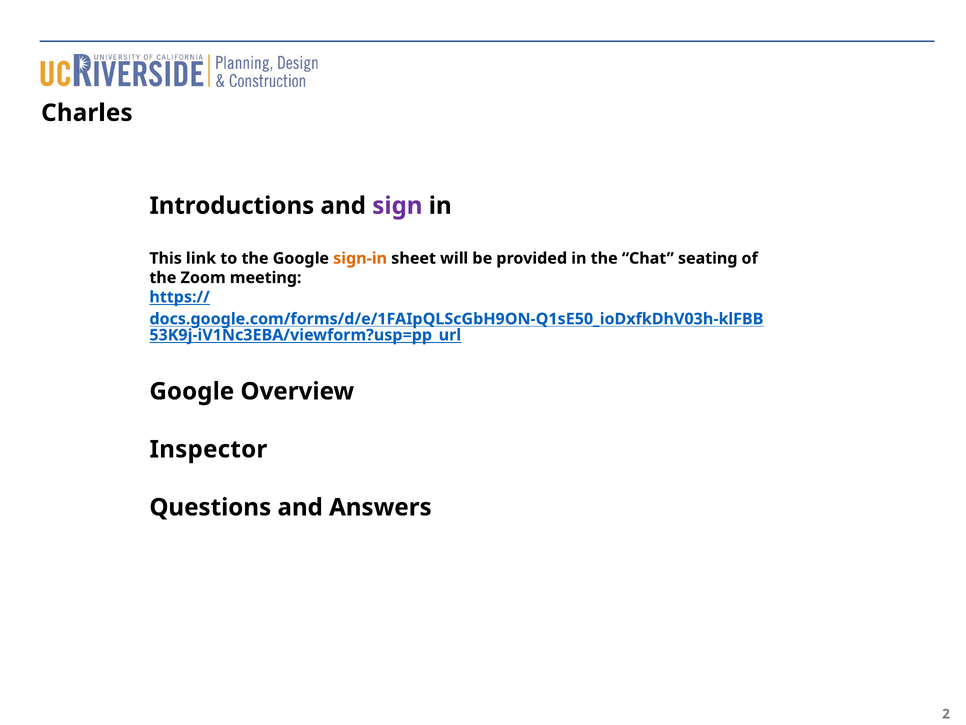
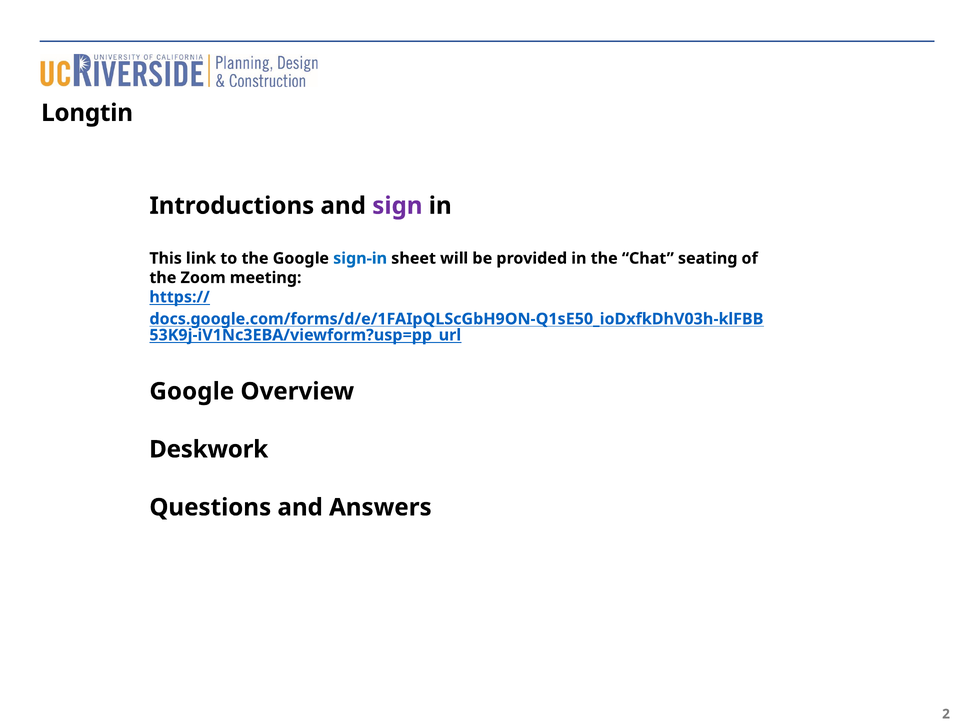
Charles: Charles -> Longtin
sign-in colour: orange -> blue
Inspector: Inspector -> Deskwork
